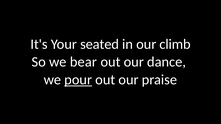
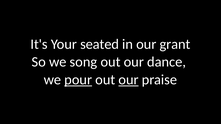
climb: climb -> grant
bear: bear -> song
our at (129, 80) underline: none -> present
